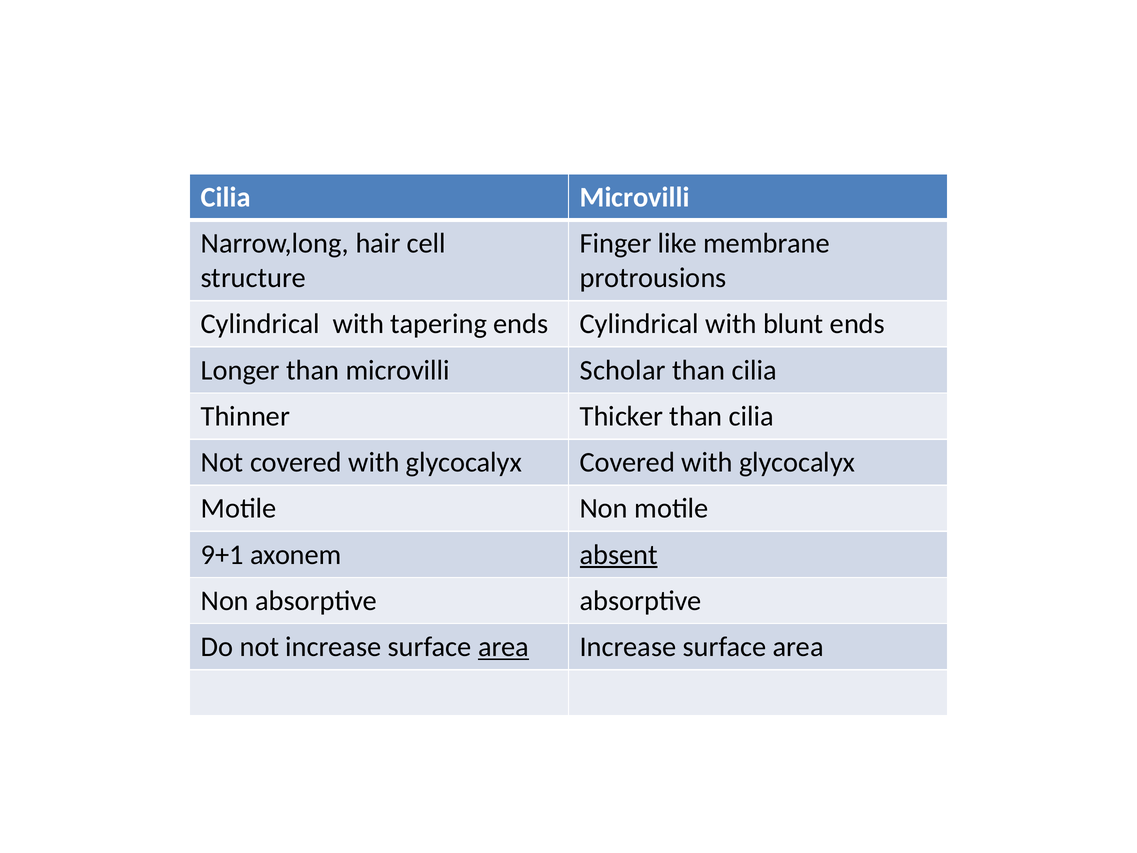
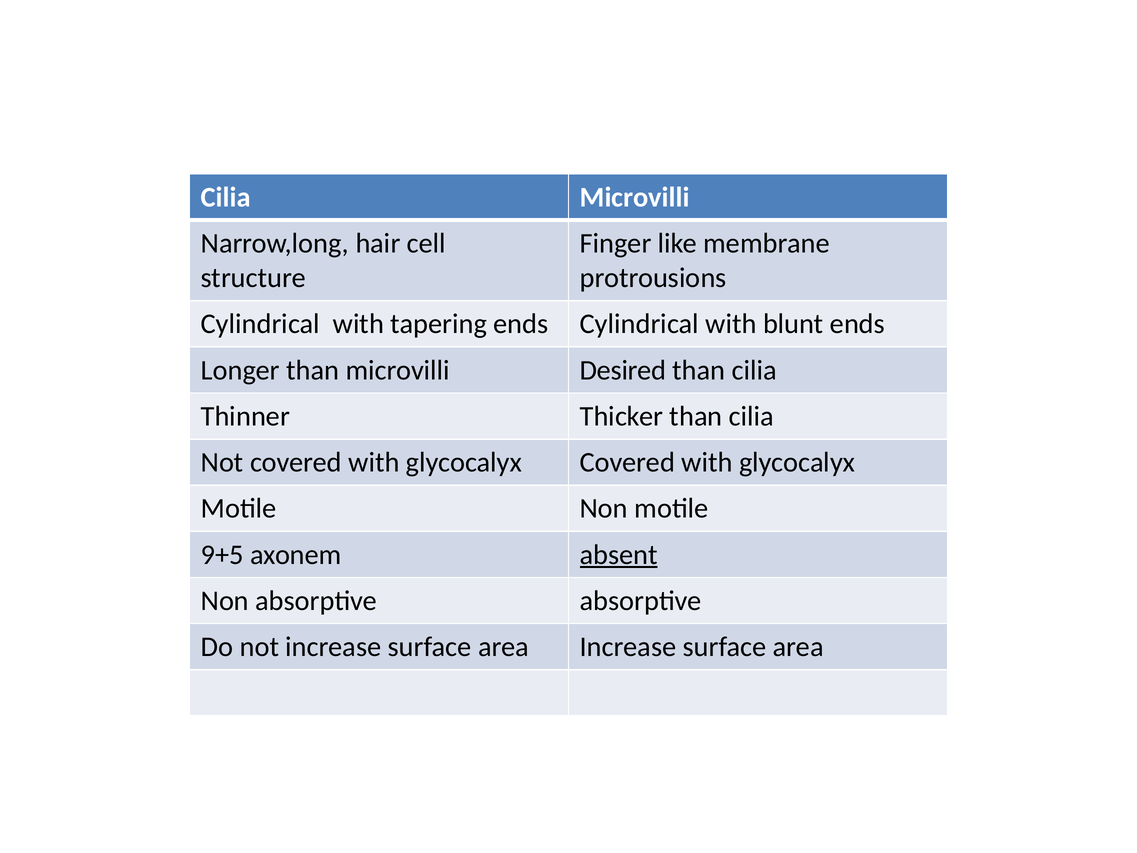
Scholar: Scholar -> Desired
9+1: 9+1 -> 9+5
area at (504, 647) underline: present -> none
